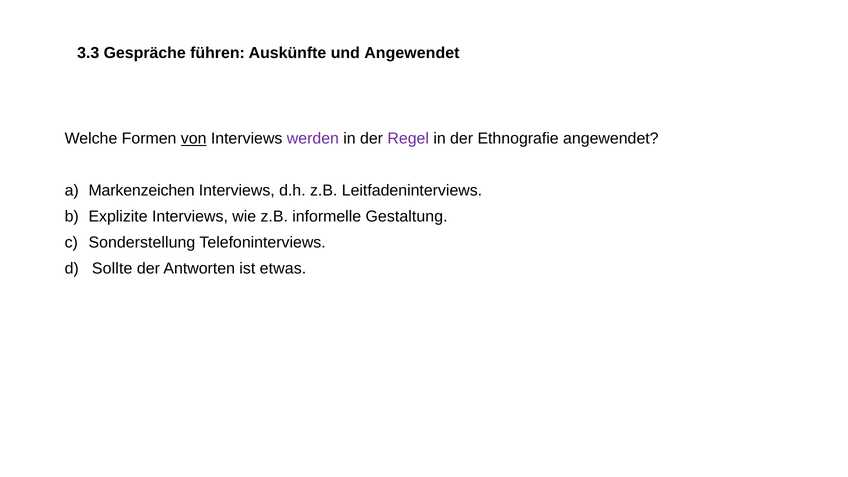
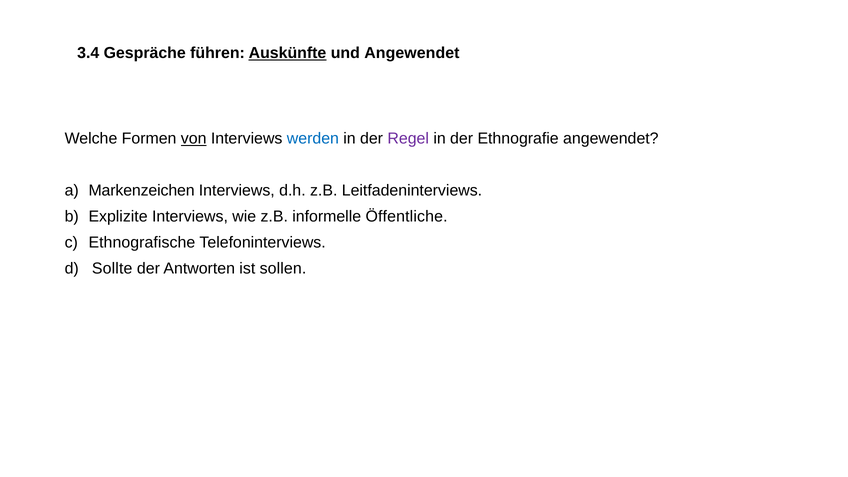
3.3: 3.3 -> 3.4
Auskünfte underline: none -> present
werden colour: purple -> blue
Gestaltung: Gestaltung -> Öffentliche
Sonderstellung: Sonderstellung -> Ethnografische
etwas: etwas -> sollen
